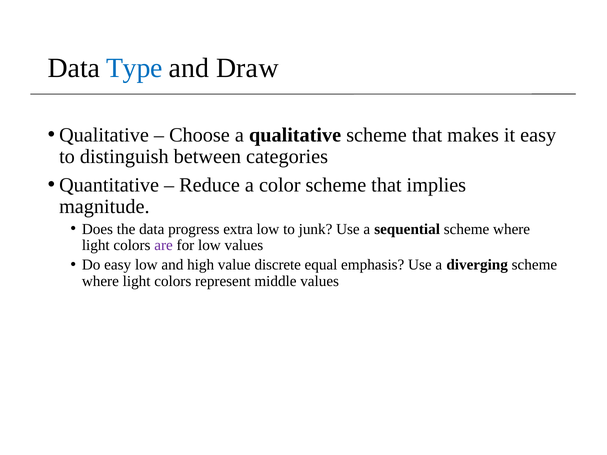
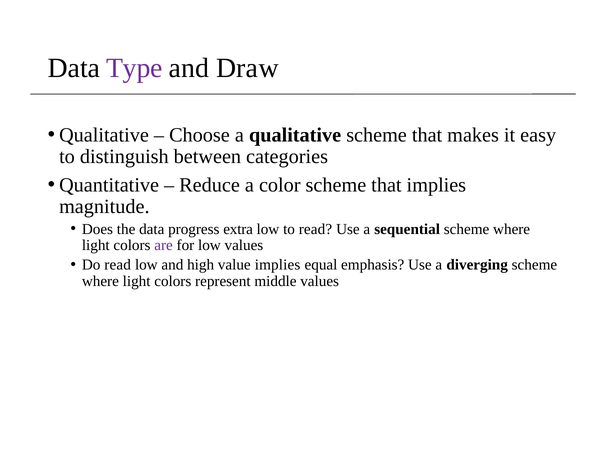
Type colour: blue -> purple
to junk: junk -> read
Do easy: easy -> read
value discrete: discrete -> implies
